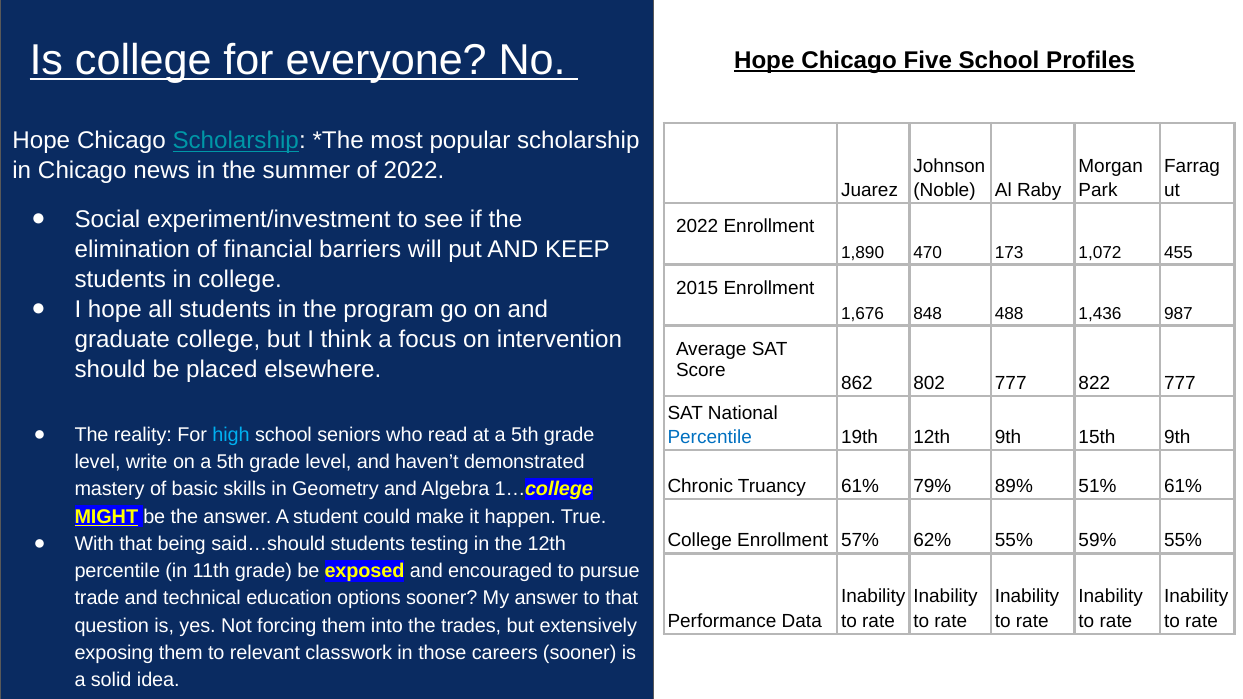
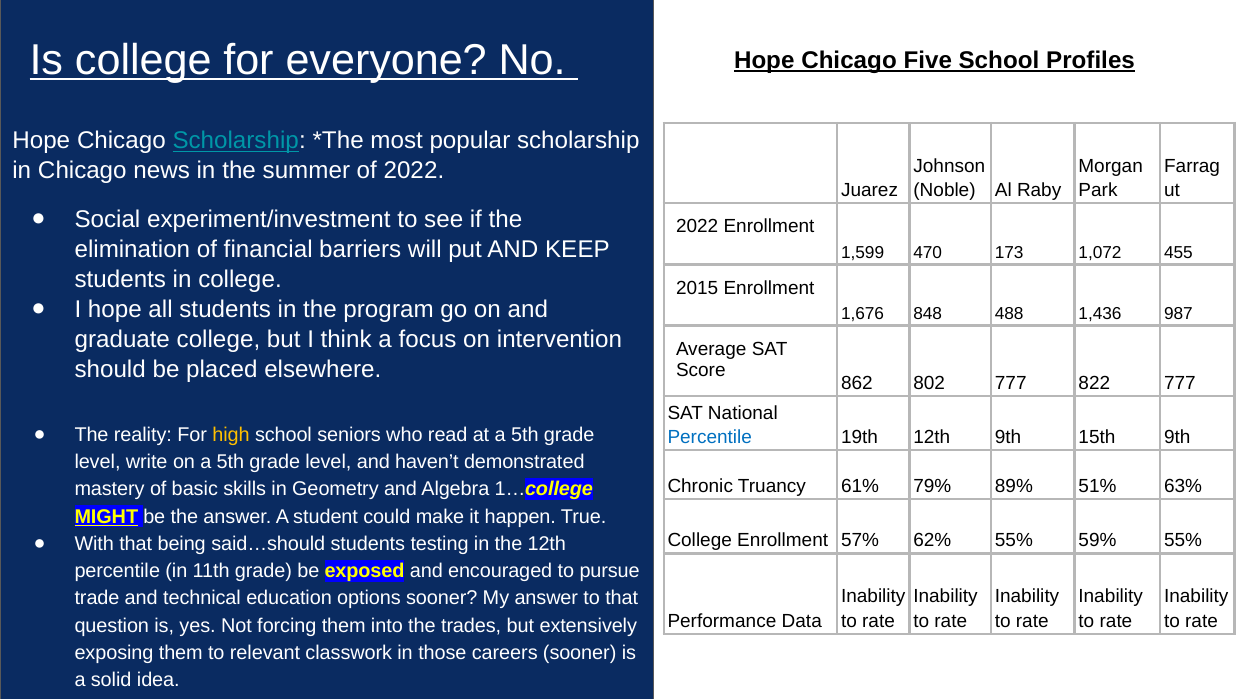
1,890: 1,890 -> 1,599
high colour: light blue -> yellow
51% 61%: 61% -> 63%
